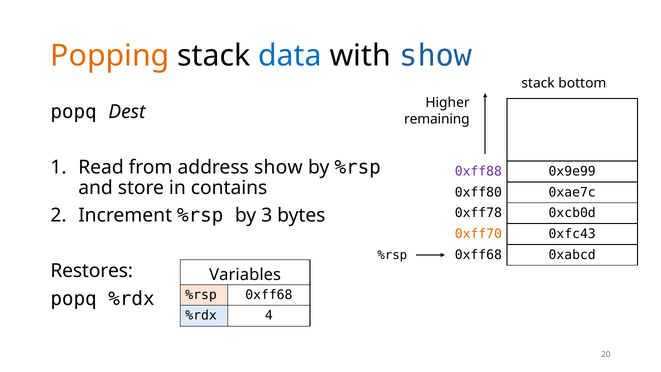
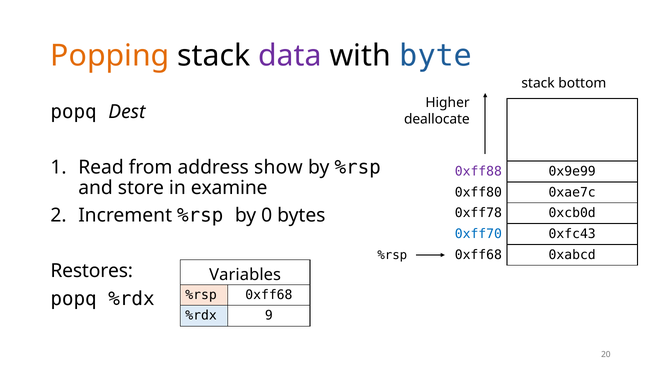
data colour: blue -> purple
with show: show -> byte
remaining: remaining -> deallocate
contains: contains -> examine
3: 3 -> 0
0xff70 colour: orange -> blue
4: 4 -> 9
